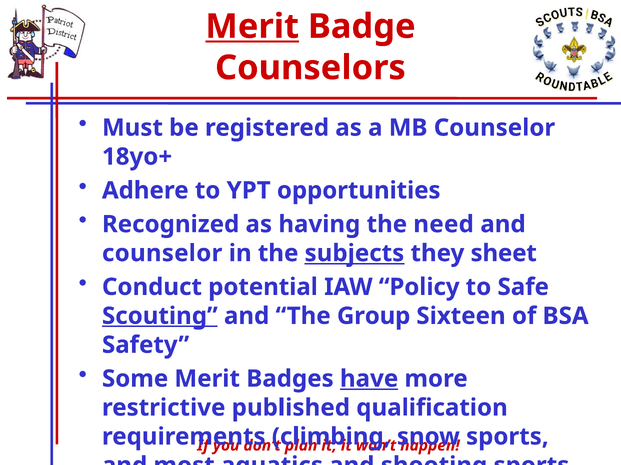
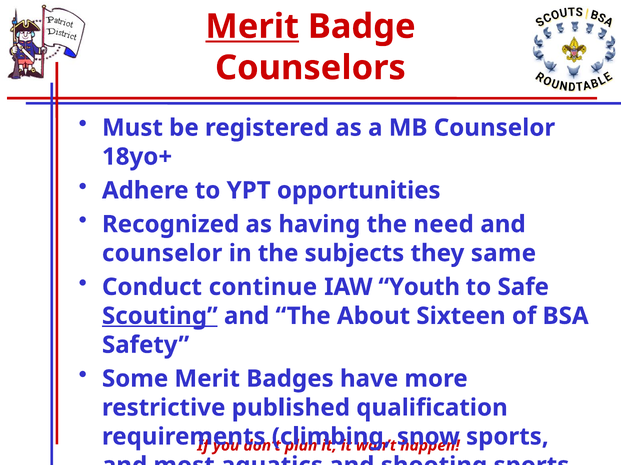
subjects underline: present -> none
sheet: sheet -> same
potential: potential -> continue
Policy: Policy -> Youth
Group: Group -> About
have underline: present -> none
